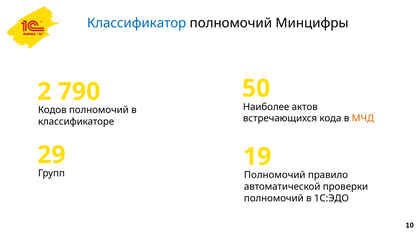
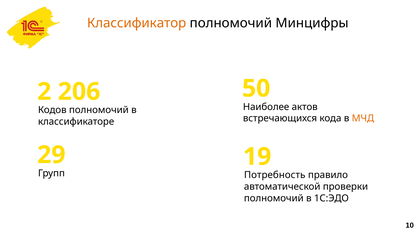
Классификатор colour: blue -> orange
790: 790 -> 206
Полномочий at (275, 176): Полномочий -> Потребность
